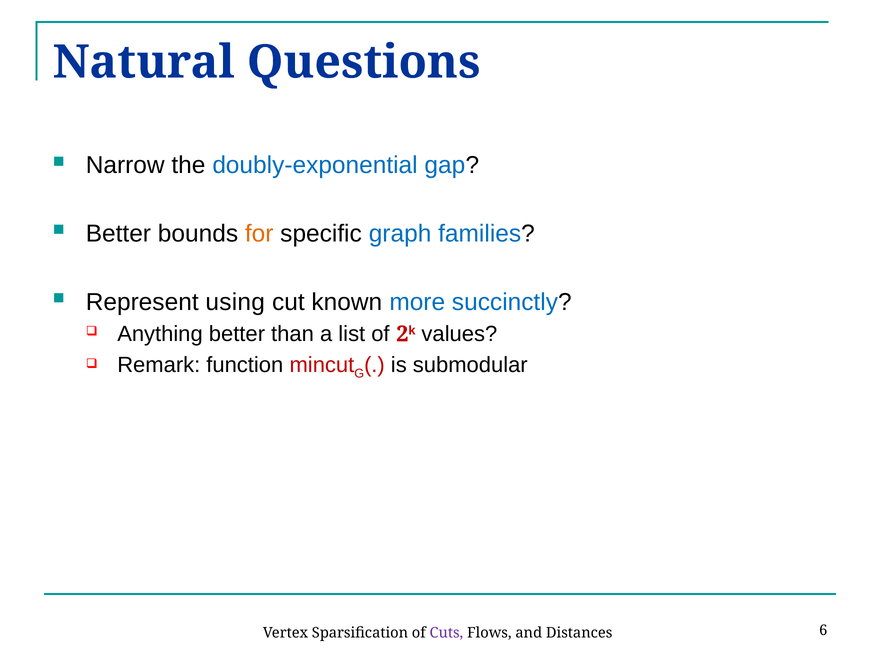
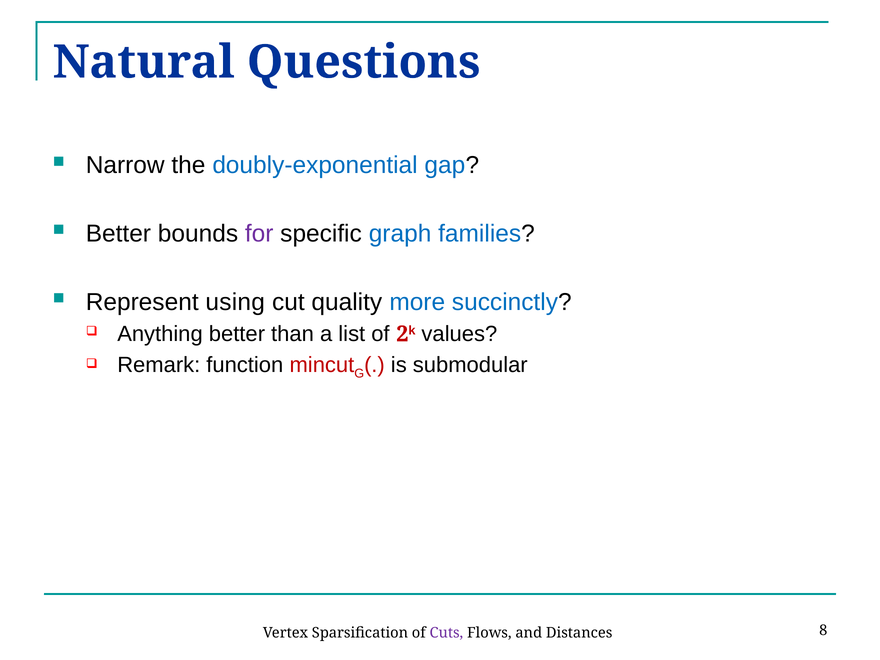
for colour: orange -> purple
known: known -> quality
6: 6 -> 8
